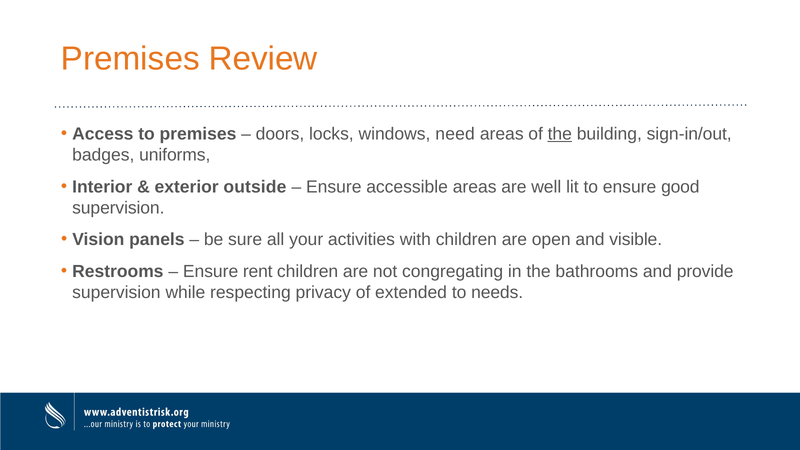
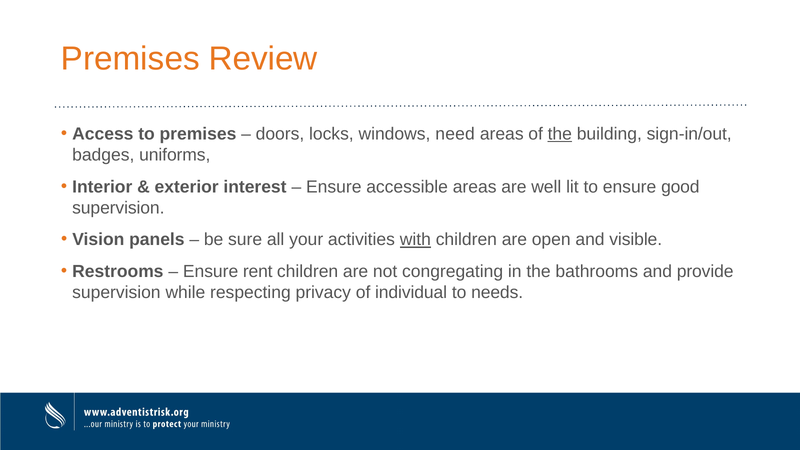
outside: outside -> interest
with underline: none -> present
extended: extended -> individual
